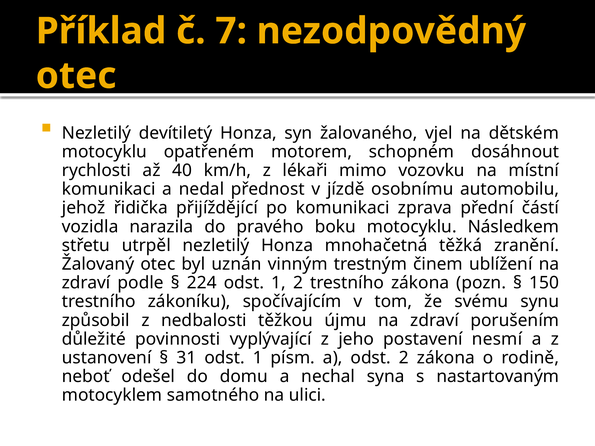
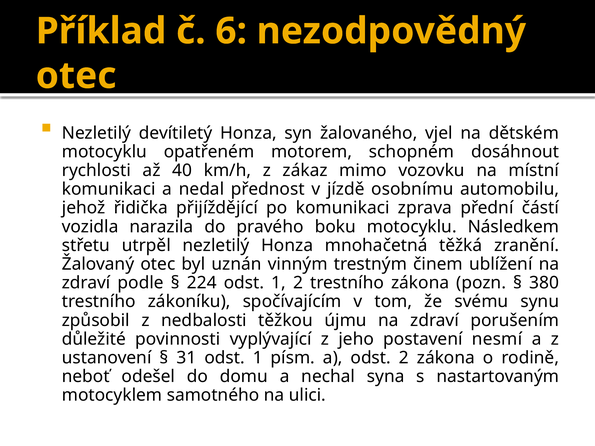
7: 7 -> 6
lékaři: lékaři -> zákaz
150: 150 -> 380
